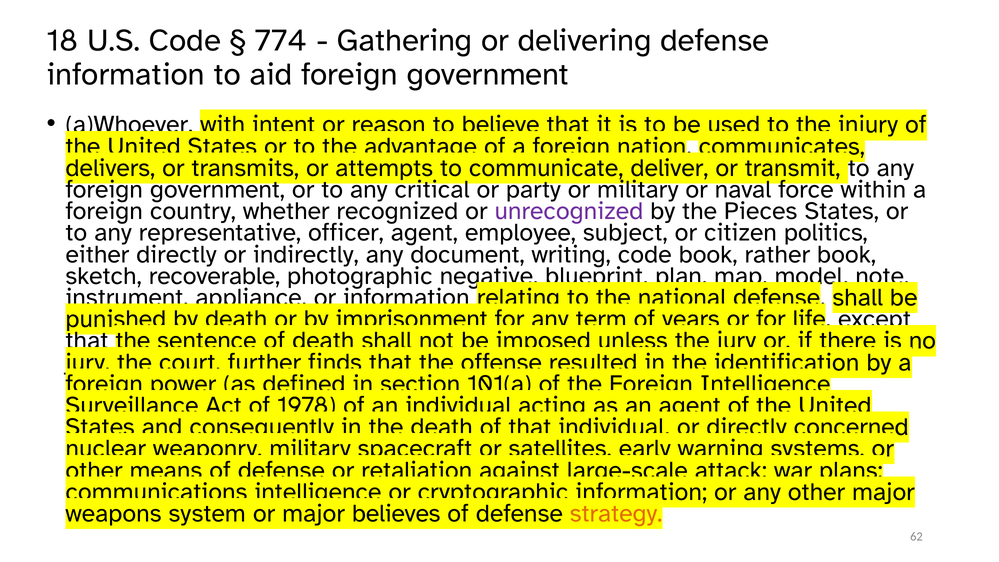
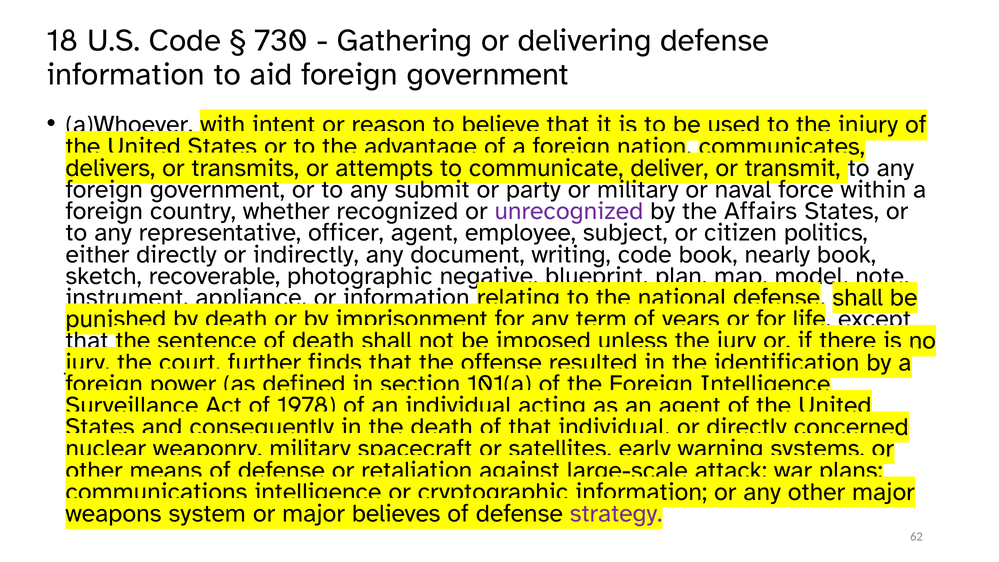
774: 774 -> 730
critical: critical -> submit
Pieces: Pieces -> Affairs
rather: rather -> nearly
strategy colour: orange -> purple
